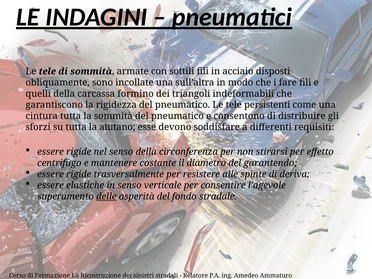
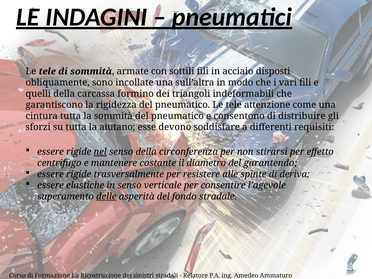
fare: fare -> vari
persistenti: persistenti -> attenzione
nel underline: none -> present
